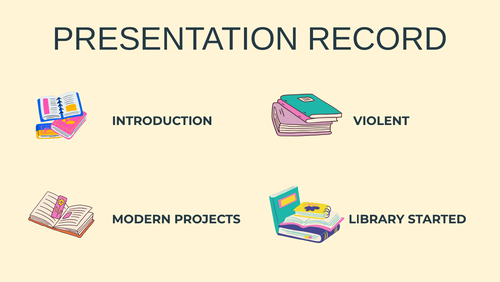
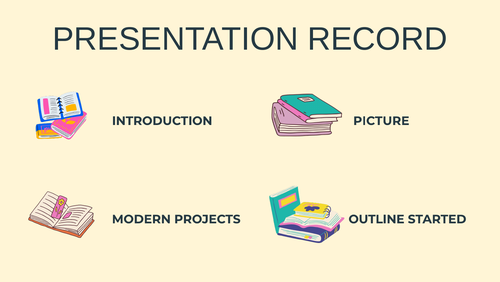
VIOLENT: VIOLENT -> PICTURE
LIBRARY: LIBRARY -> OUTLINE
